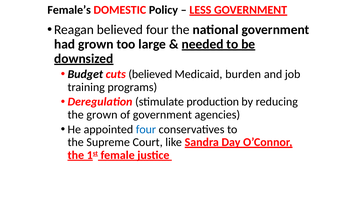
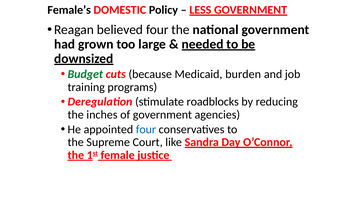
Budget colour: black -> green
cuts believed: believed -> because
production: production -> roadblocks
the grown: grown -> inches
